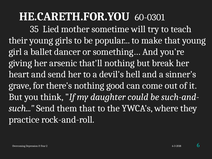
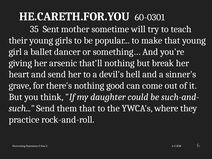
Lied: Lied -> Sent
